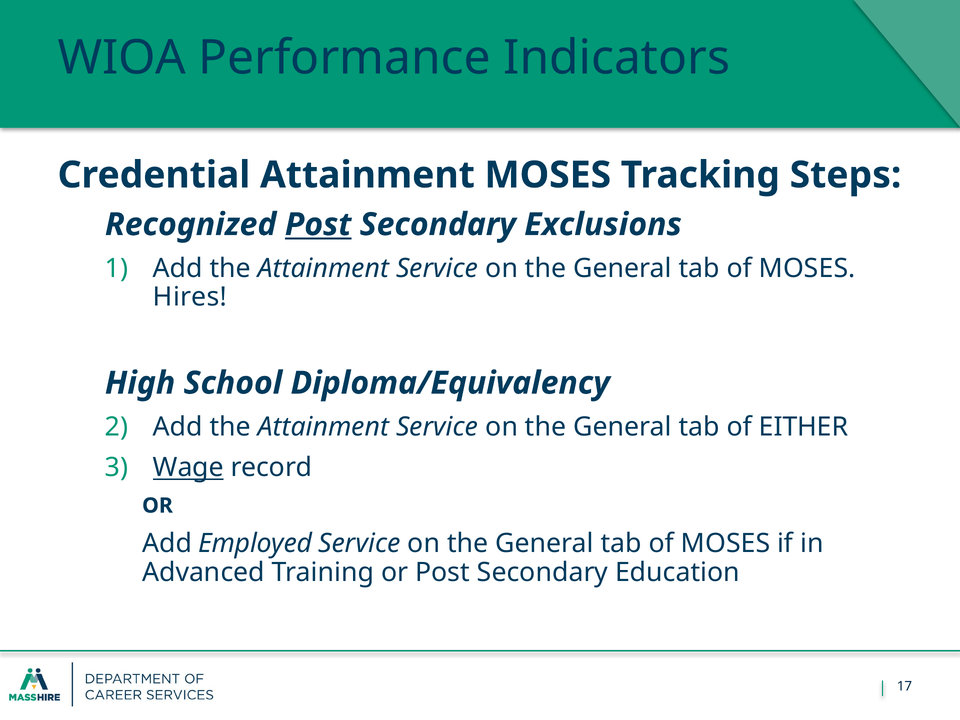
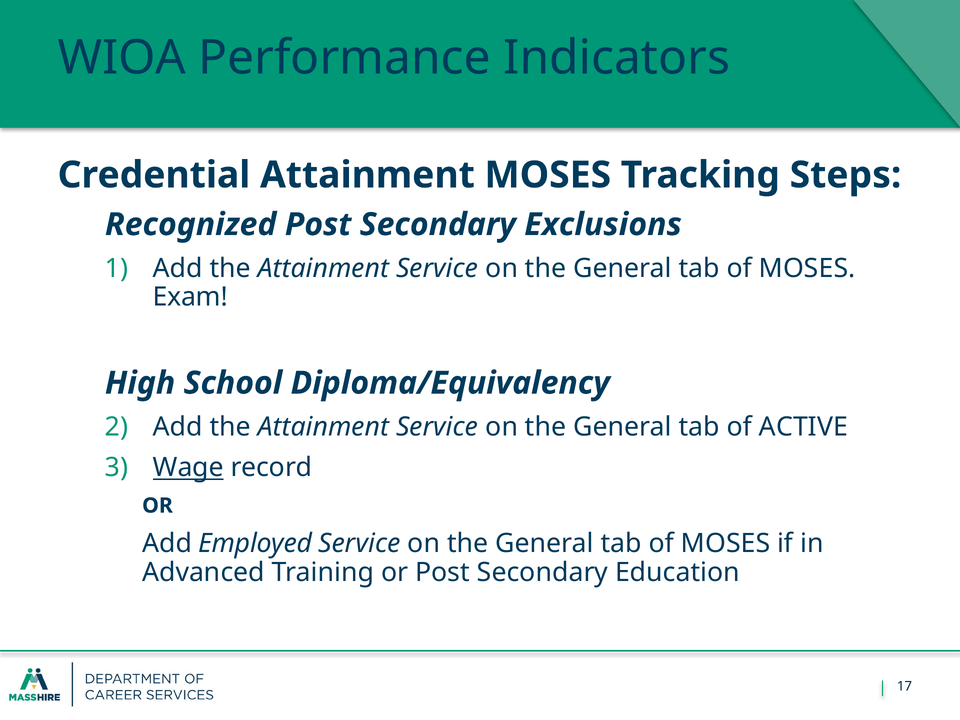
Post at (318, 225) underline: present -> none
Hires: Hires -> Exam
EITHER: EITHER -> ACTIVE
